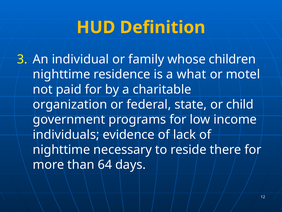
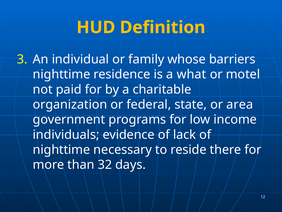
children: children -> barriers
child: child -> area
64: 64 -> 32
